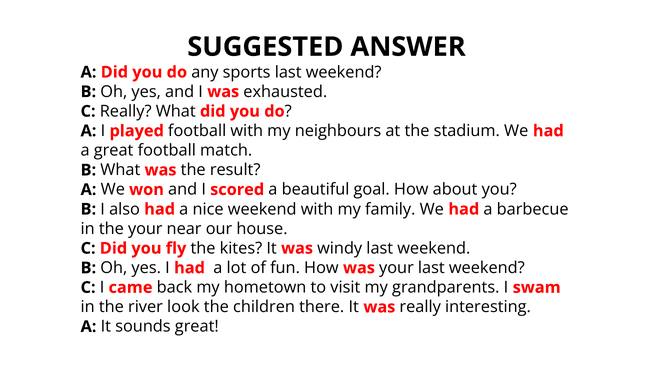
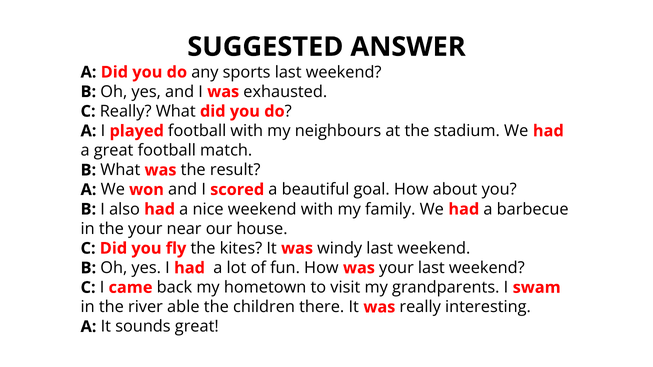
look: look -> able
